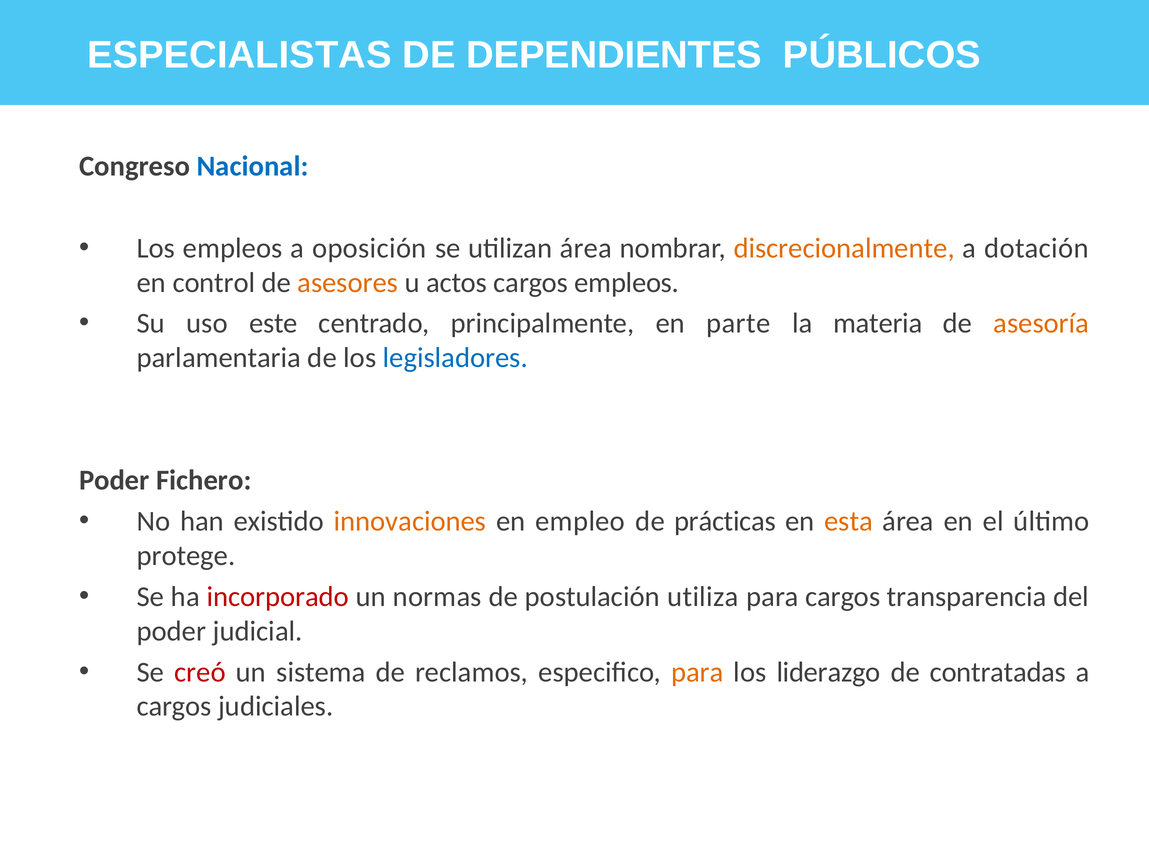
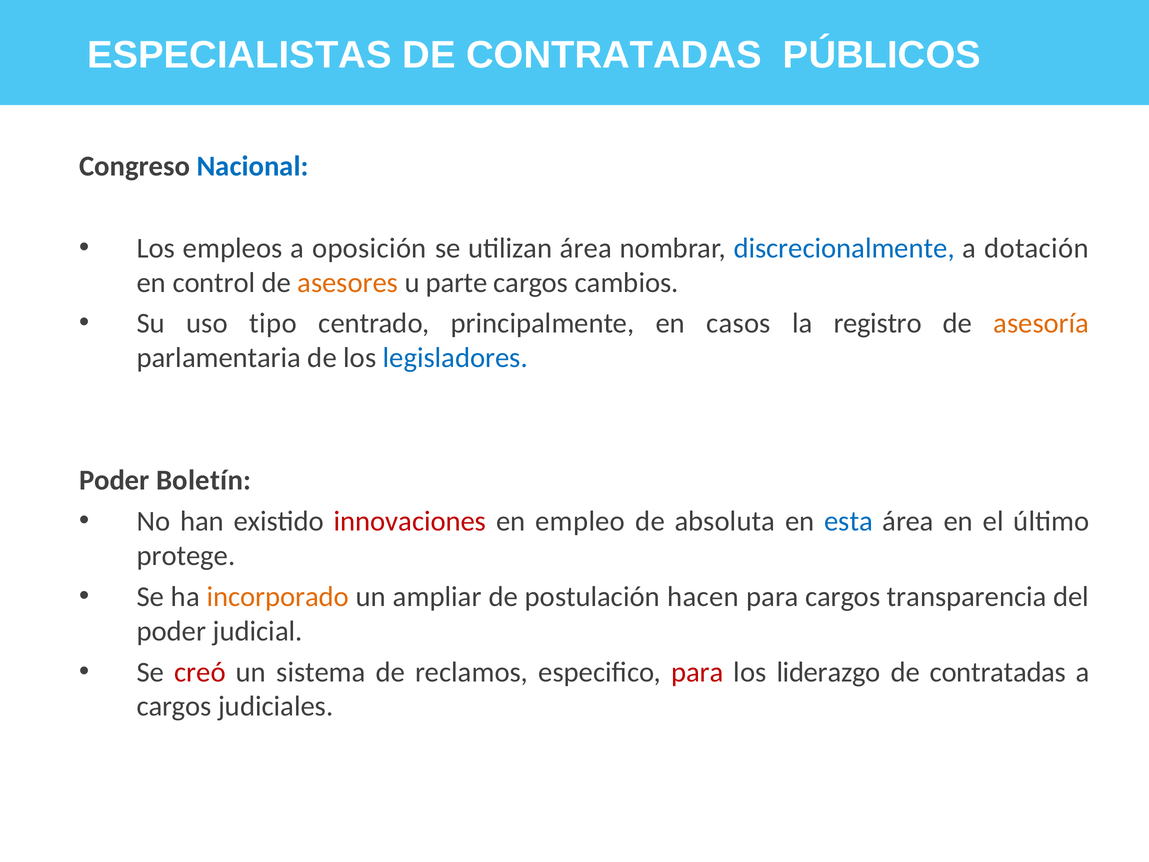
DEPENDIENTES at (614, 55): DEPENDIENTES -> CONTRATADAS
discrecionalmente colour: orange -> blue
actos: actos -> parte
cargos empleos: empleos -> cambios
este: este -> tipo
parte: parte -> casos
materia: materia -> registro
Fichero: Fichero -> Boletín
innovaciones colour: orange -> red
prácticas: prácticas -> absoluta
esta colour: orange -> blue
incorporado colour: red -> orange
normas: normas -> ampliar
utiliza: utiliza -> hacen
para at (697, 672) colour: orange -> red
